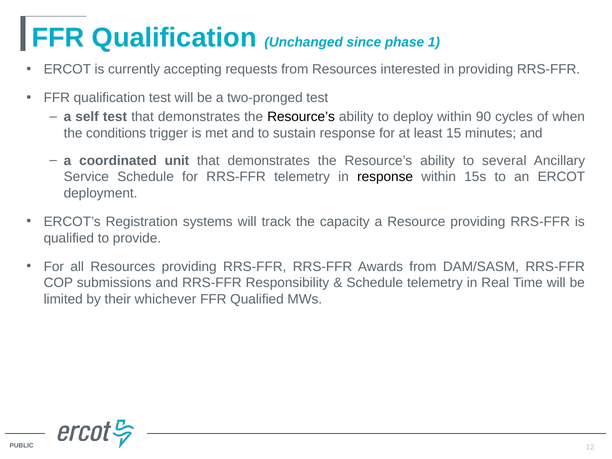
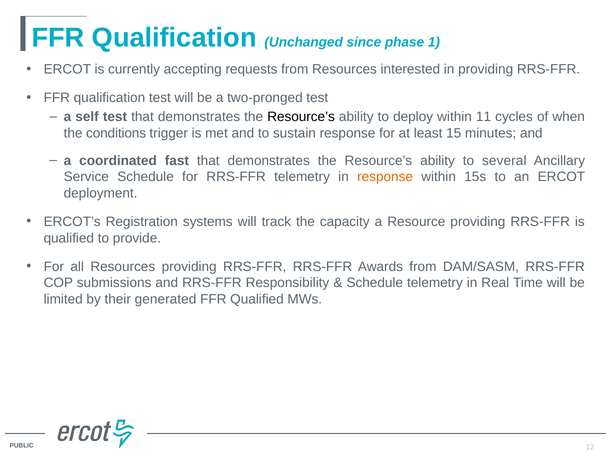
90: 90 -> 11
unit: unit -> fast
response at (385, 177) colour: black -> orange
whichever: whichever -> generated
